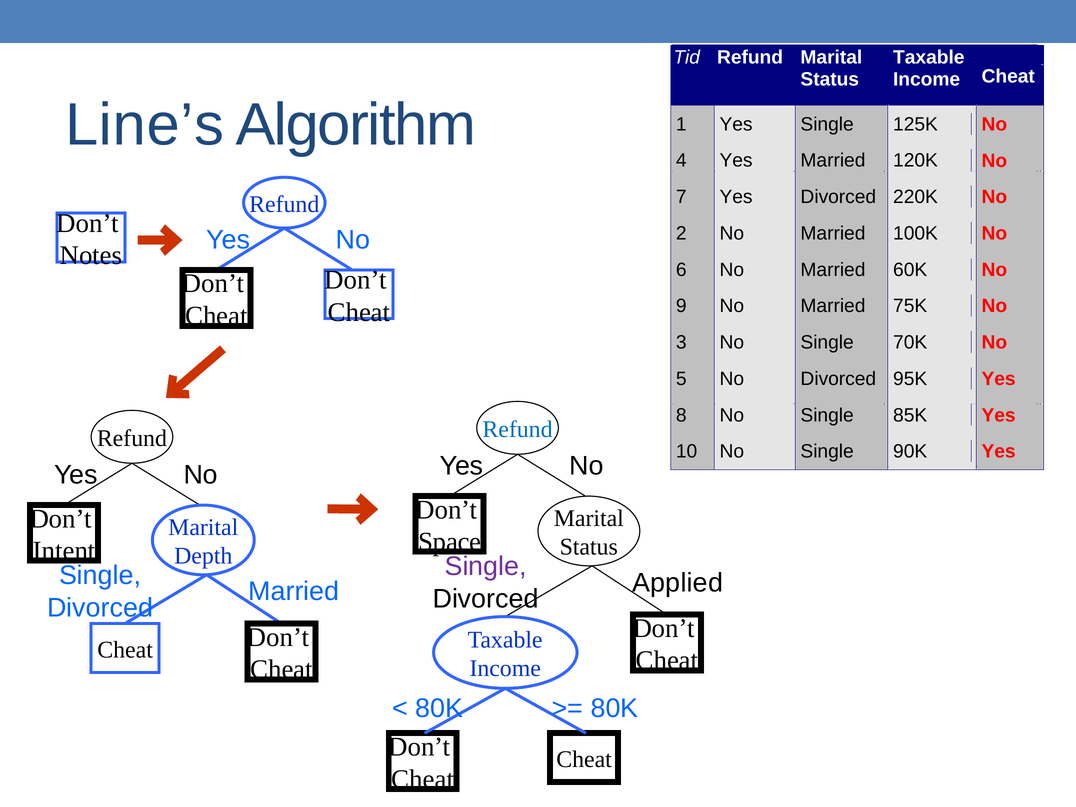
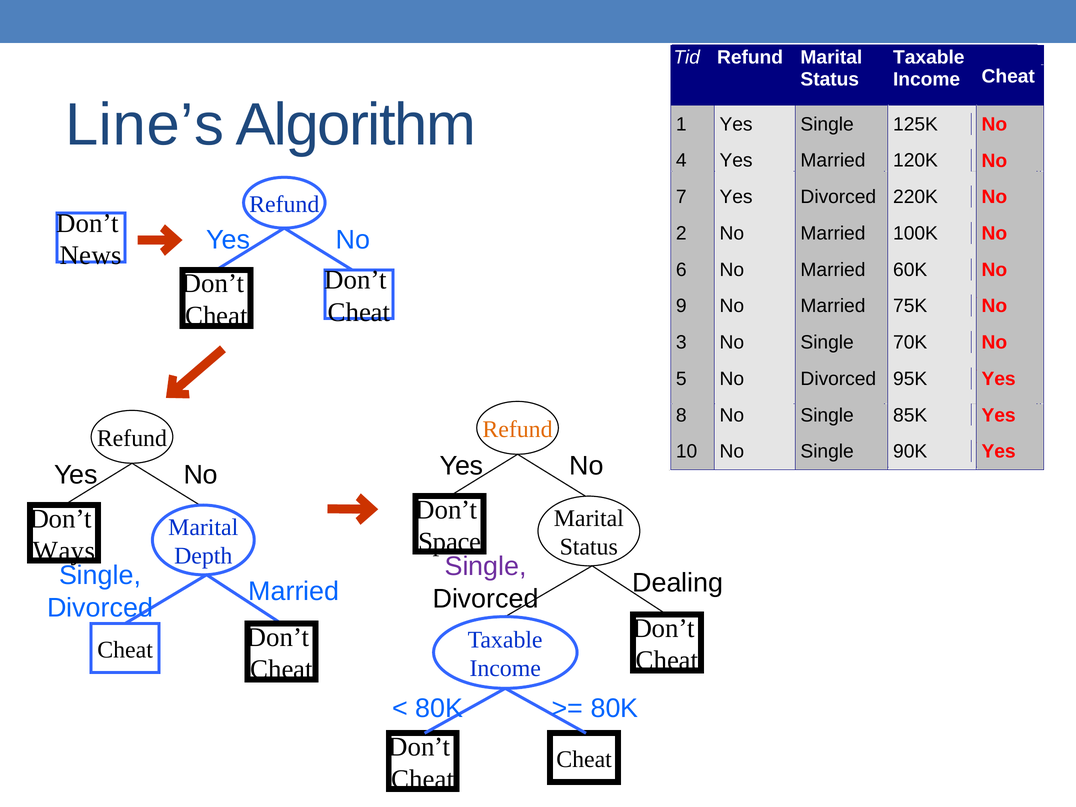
Notes: Notes -> News
Refund at (518, 429) colour: blue -> orange
Intent: Intent -> Ways
Applied: Applied -> Dealing
